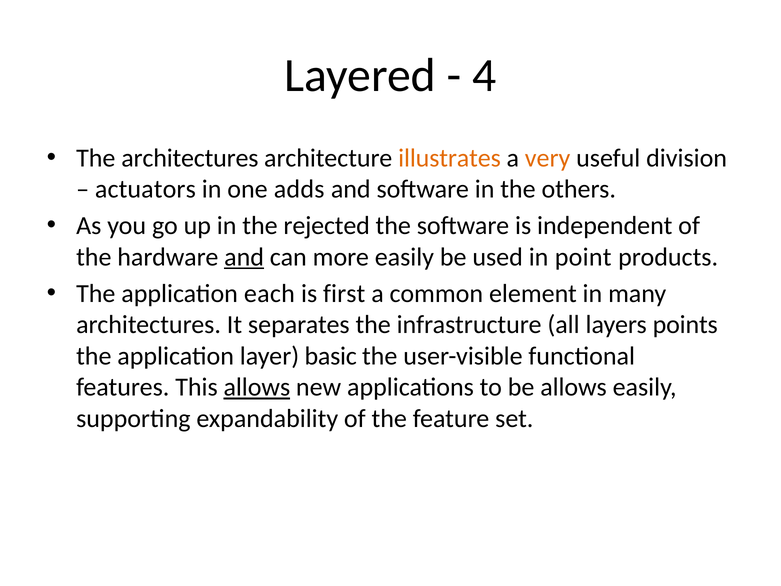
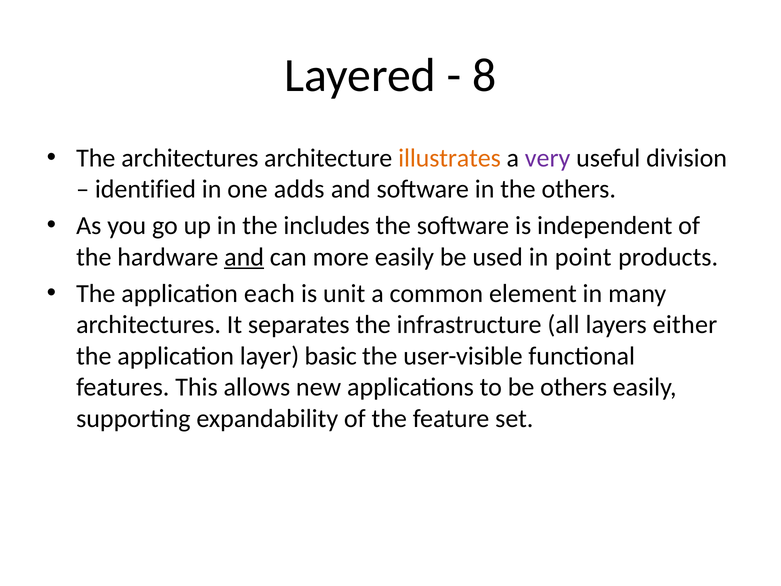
4: 4 -> 8
very colour: orange -> purple
actuators: actuators -> identified
rejected: rejected -> includes
first: first -> unit
points: points -> either
allows at (257, 387) underline: present -> none
be allows: allows -> others
